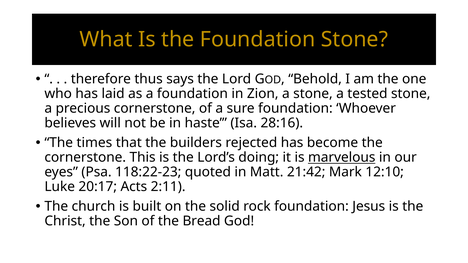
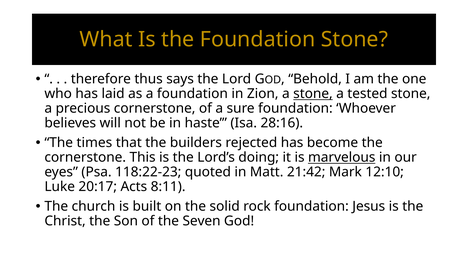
stone at (313, 94) underline: none -> present
2:11: 2:11 -> 8:11
Bread: Bread -> Seven
